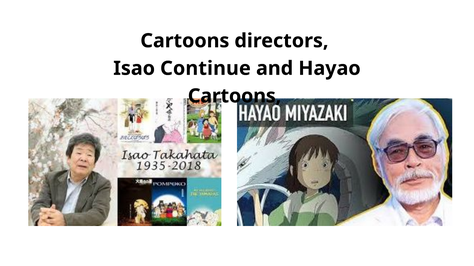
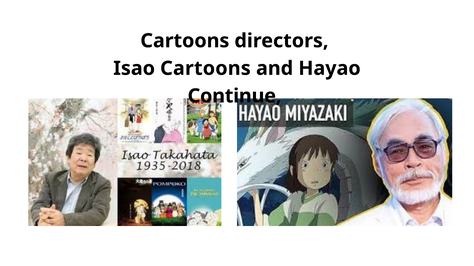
Isao Continue: Continue -> Cartoons
Cartoons at (234, 96): Cartoons -> Continue
